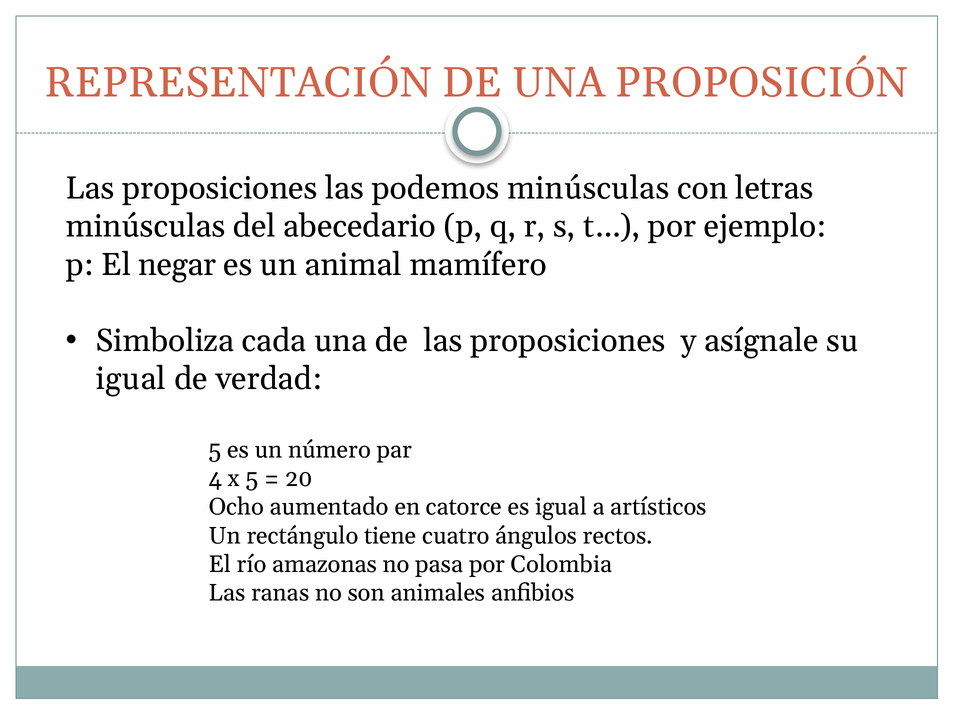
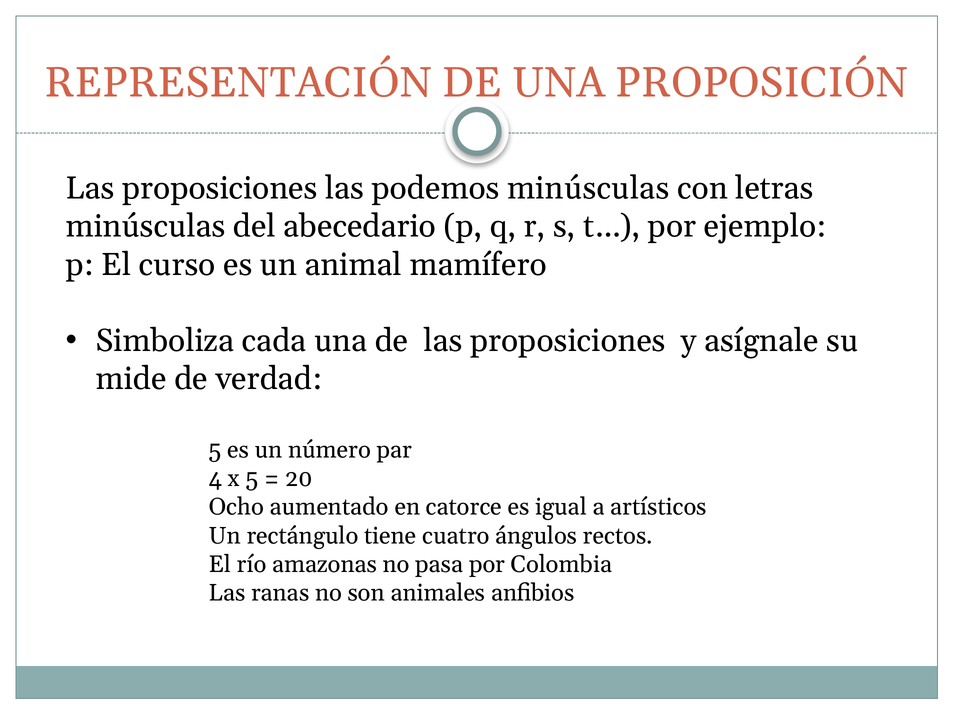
negar: negar -> curso
igual at (131, 379): igual -> mide
